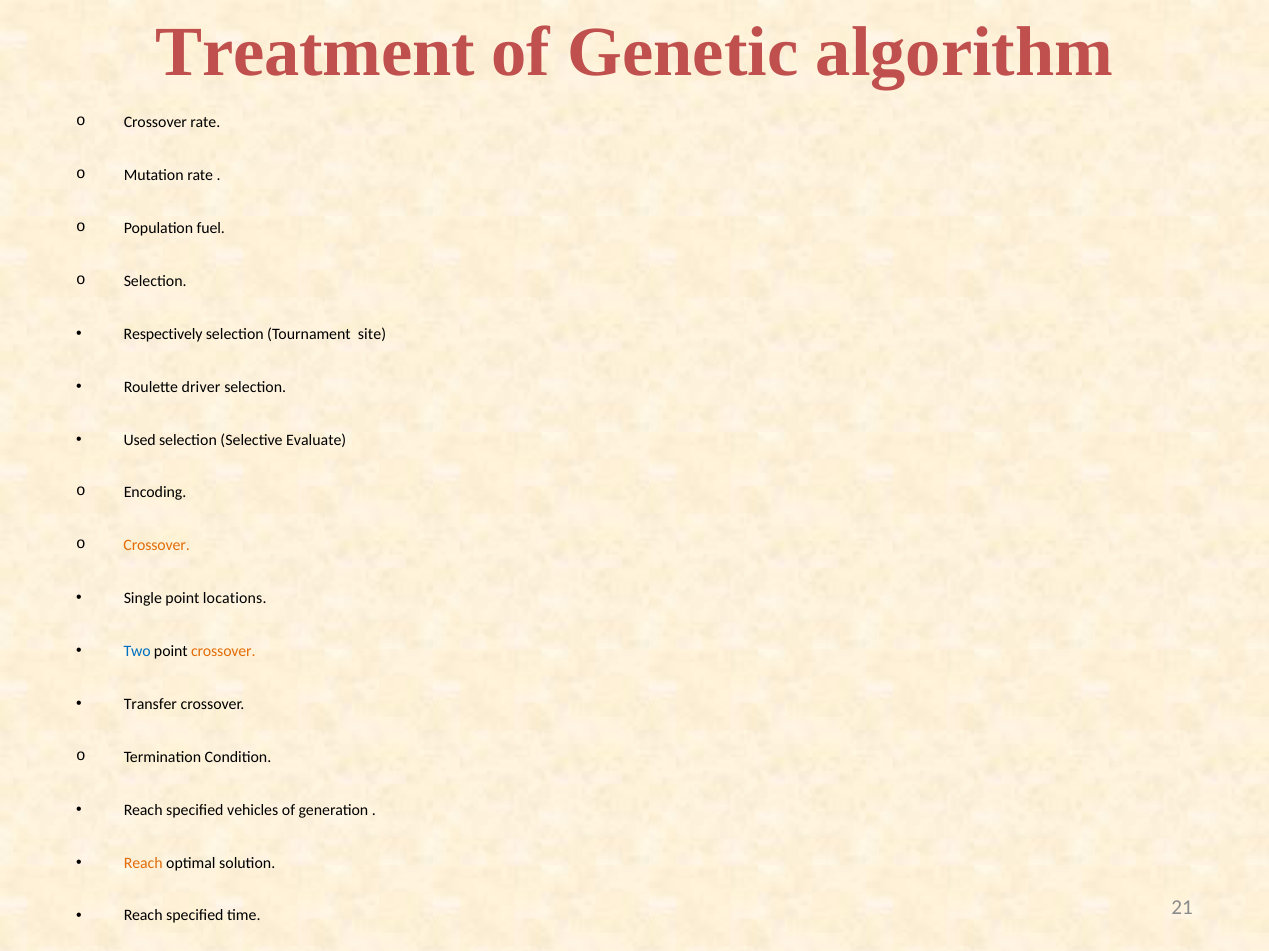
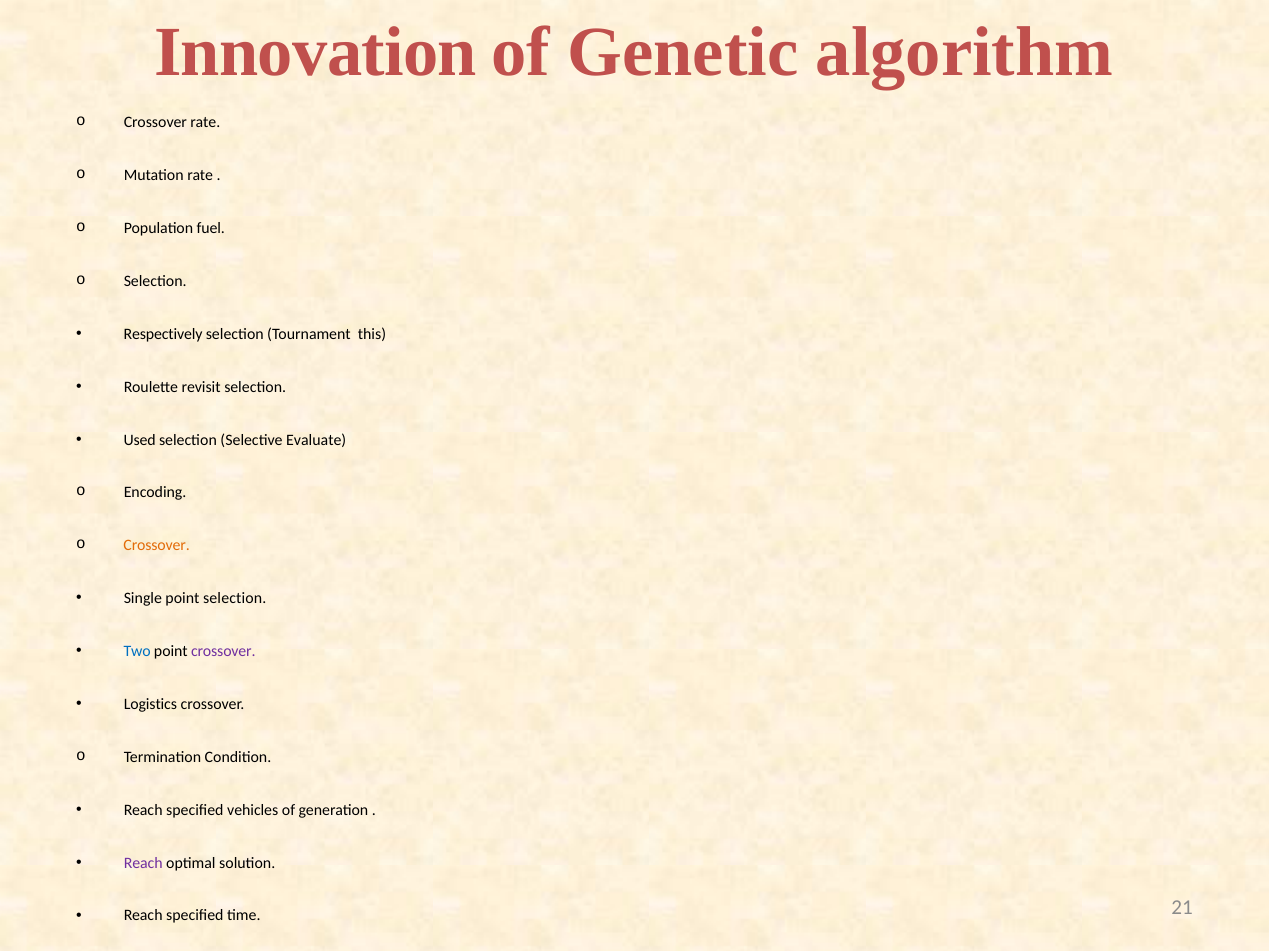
Treatment: Treatment -> Innovation
site: site -> this
driver: driver -> revisit
point locations: locations -> selection
crossover at (223, 652) colour: orange -> purple
Transfer: Transfer -> Logistics
Reach at (143, 863) colour: orange -> purple
